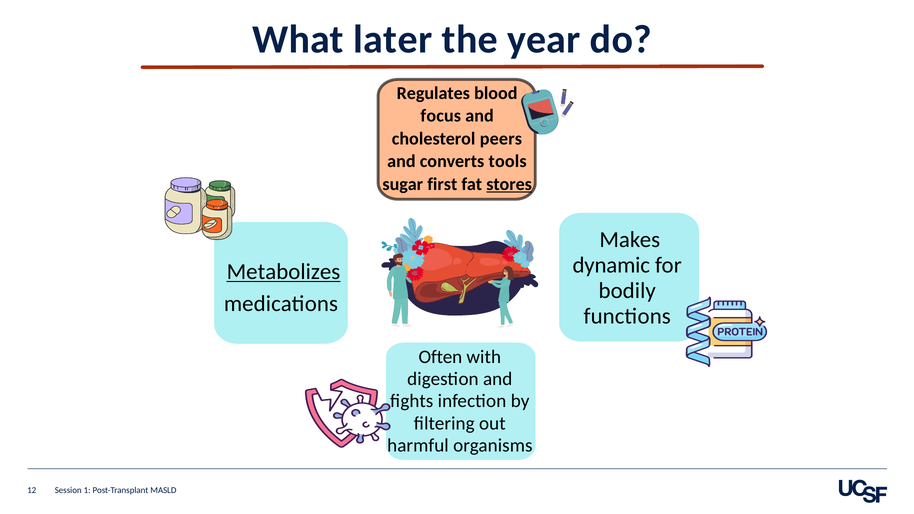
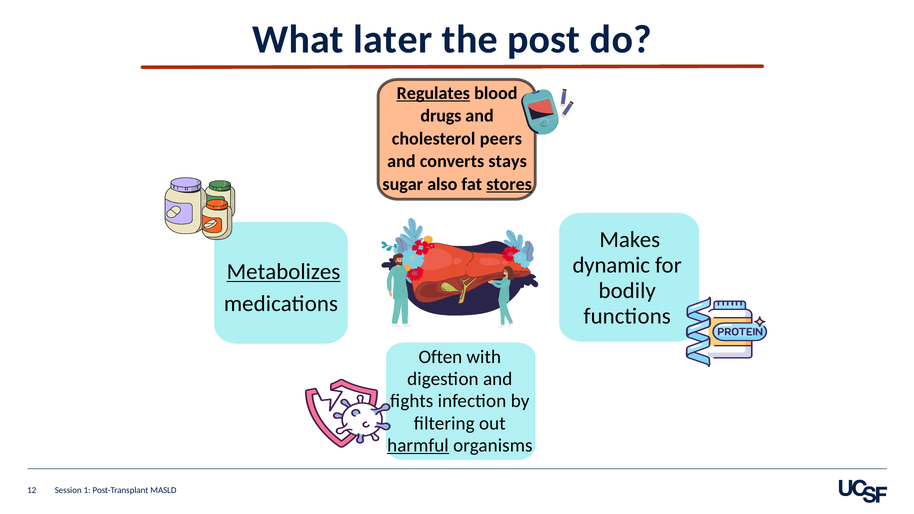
year: year -> post
Regulates underline: none -> present
focus: focus -> drugs
tools: tools -> stays
first: first -> also
harmful underline: none -> present
